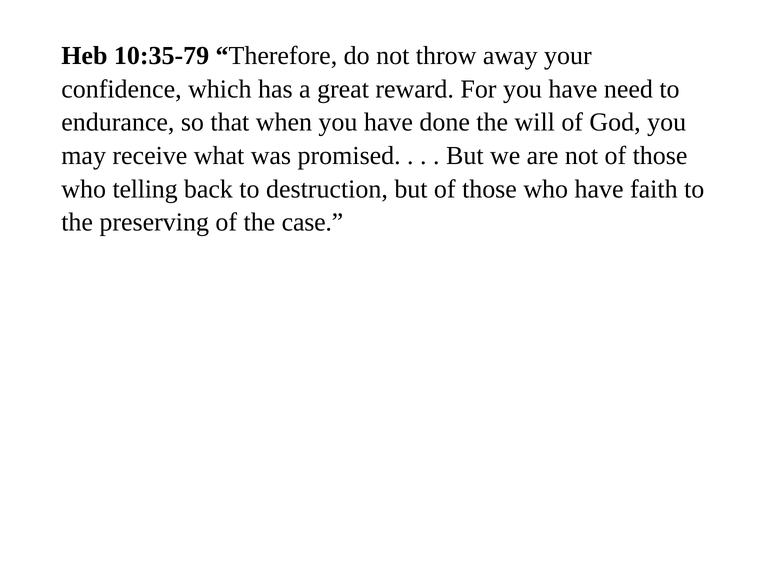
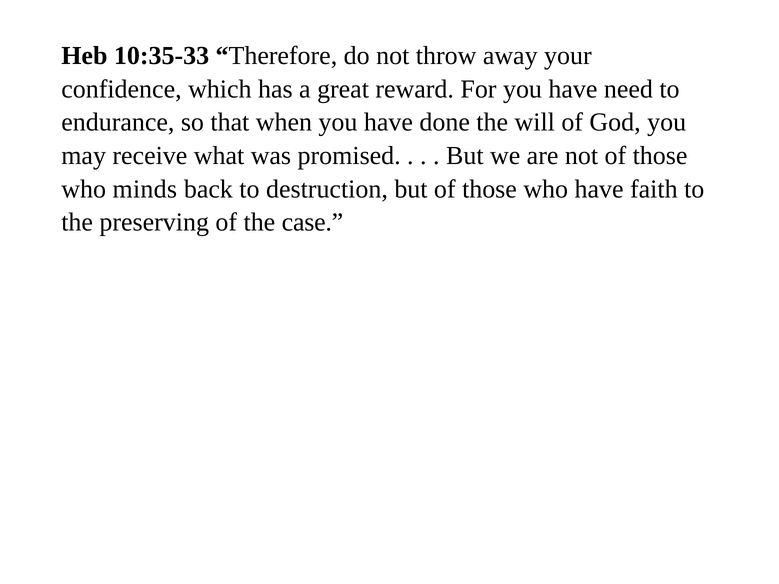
10:35-79: 10:35-79 -> 10:35-33
telling: telling -> minds
